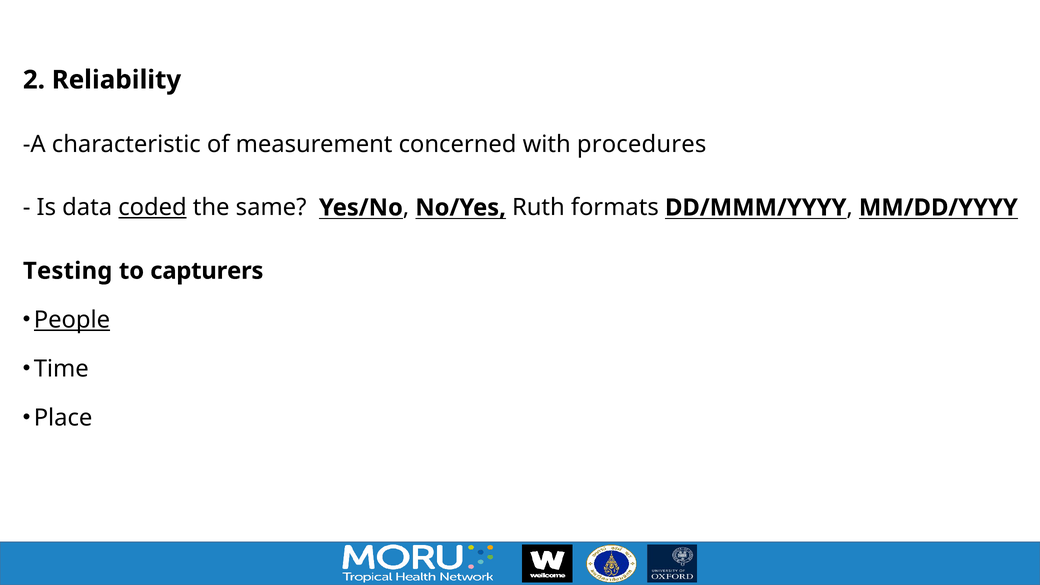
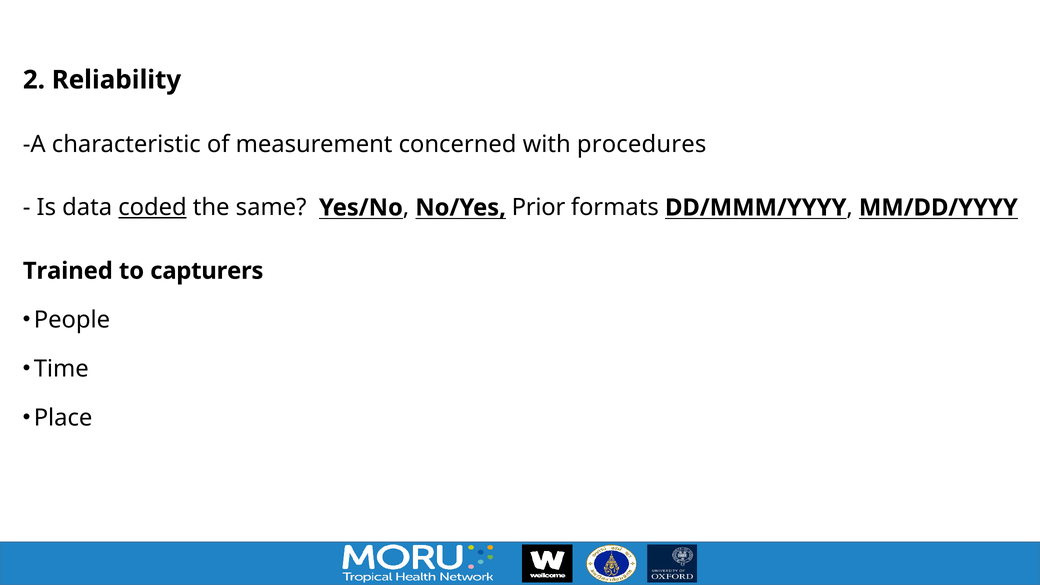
Ruth: Ruth -> Prior
Testing: Testing -> Trained
People underline: present -> none
